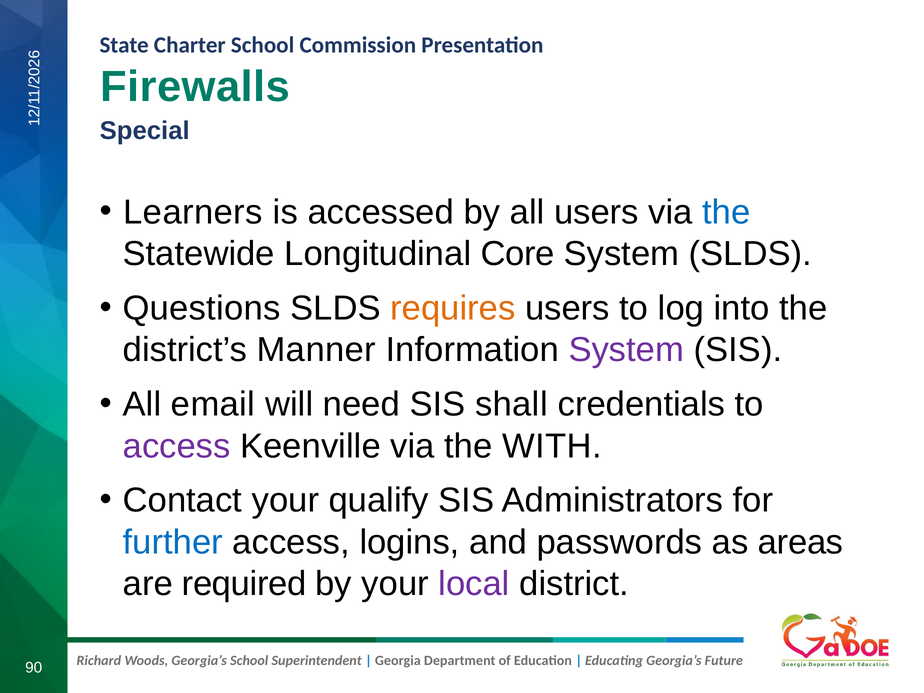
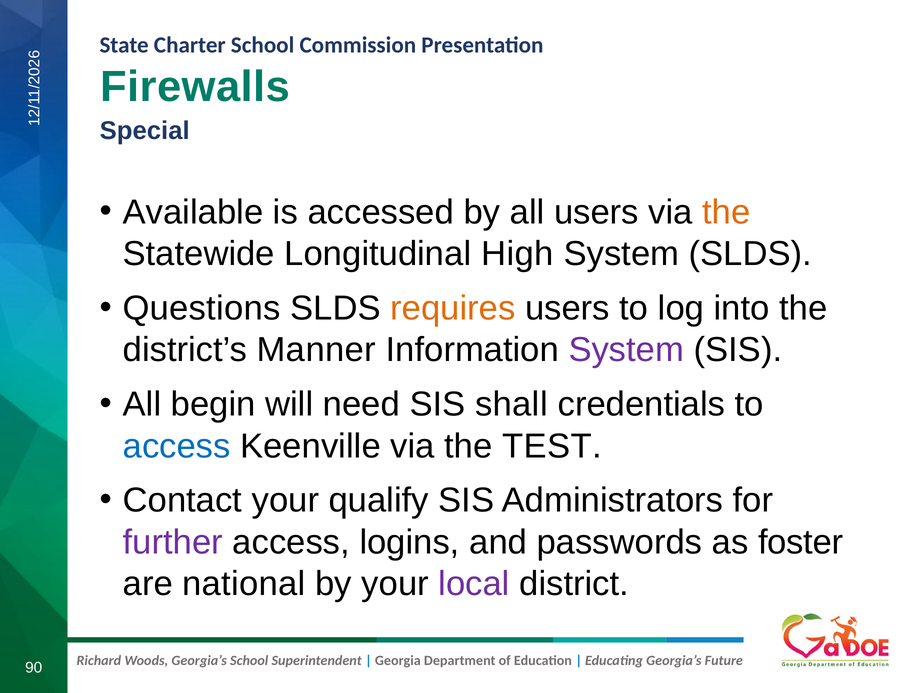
Learners: Learners -> Available
the at (726, 212) colour: blue -> orange
Core: Core -> High
email: email -> begin
access at (177, 446) colour: purple -> blue
WITH: WITH -> TEST
further colour: blue -> purple
areas: areas -> foster
required: required -> national
